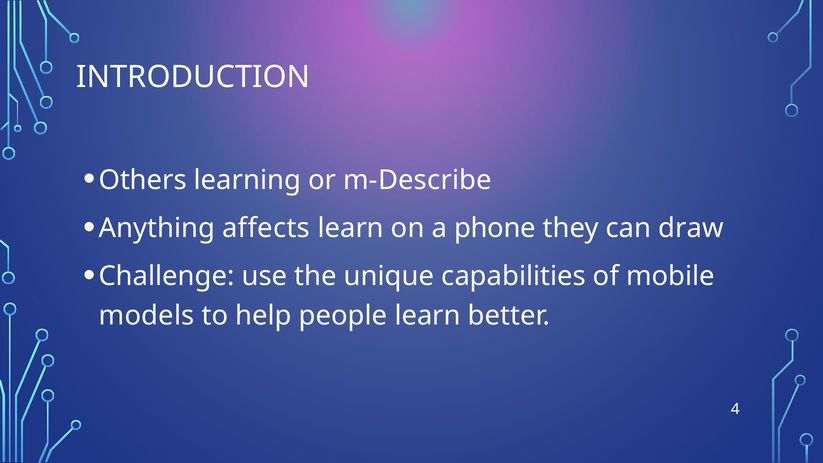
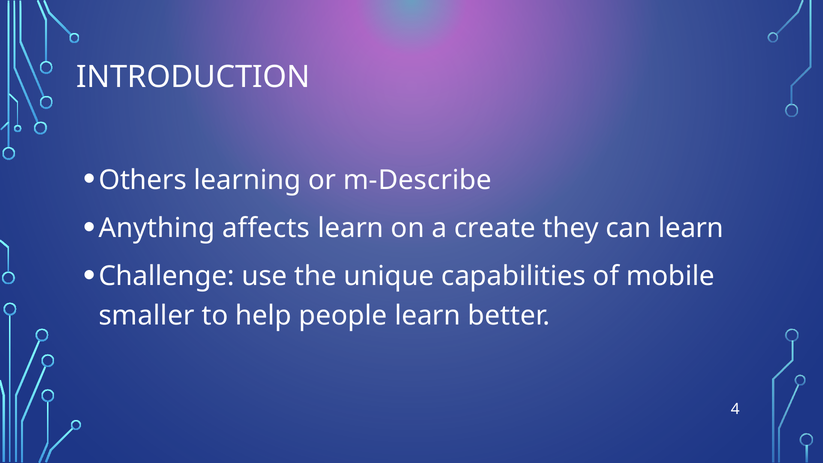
phone: phone -> create
can draw: draw -> learn
models: models -> smaller
